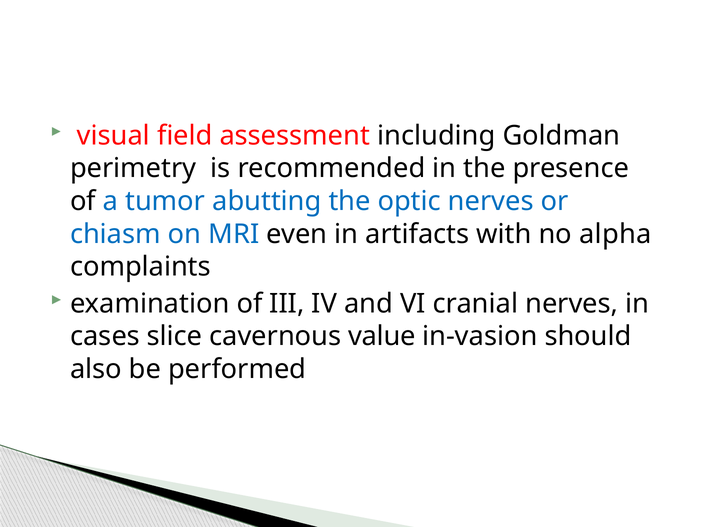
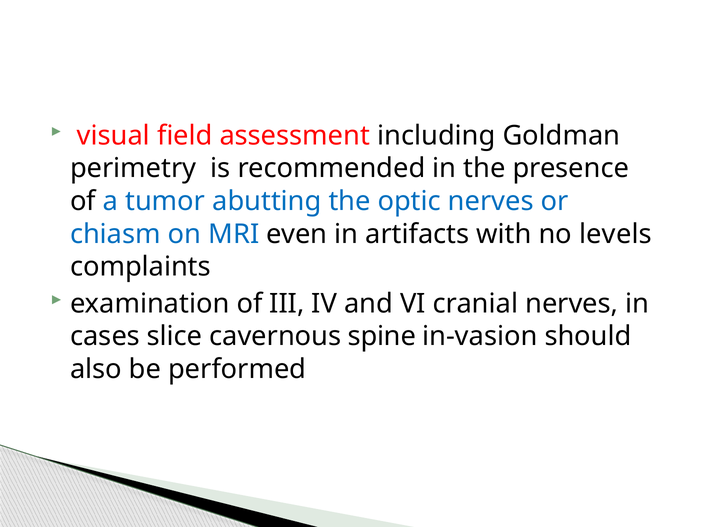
alpha: alpha -> levels
value: value -> spine
